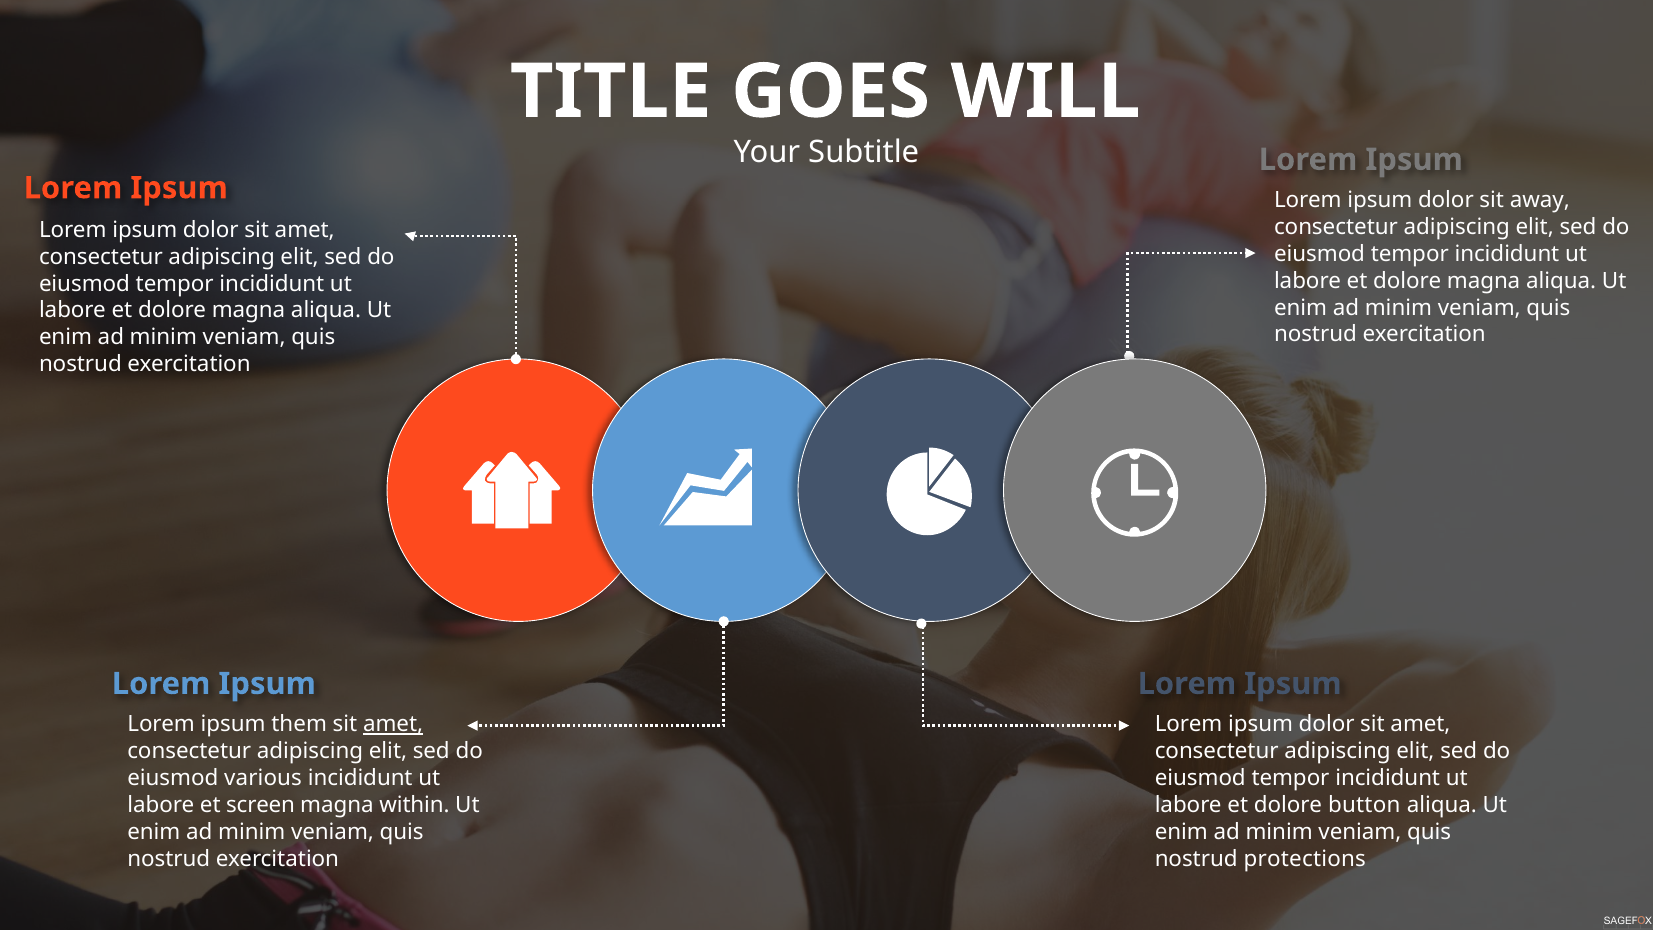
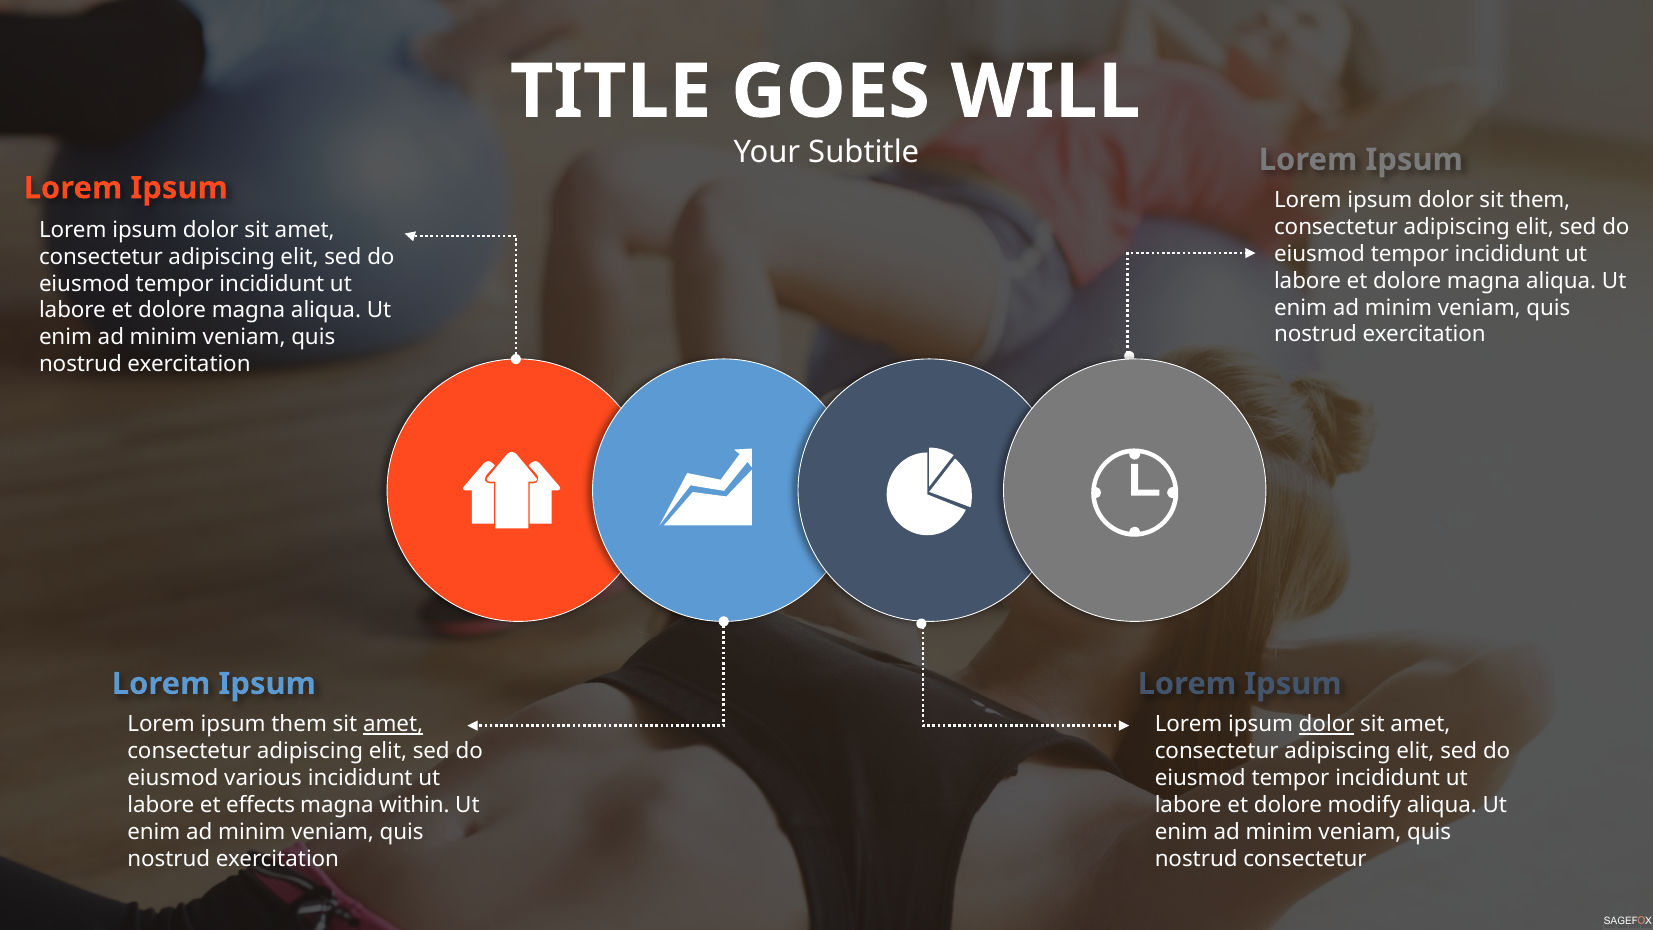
sit away: away -> them
dolor at (1327, 724) underline: none -> present
screen: screen -> effects
button: button -> modify
nostrud protections: protections -> consectetur
